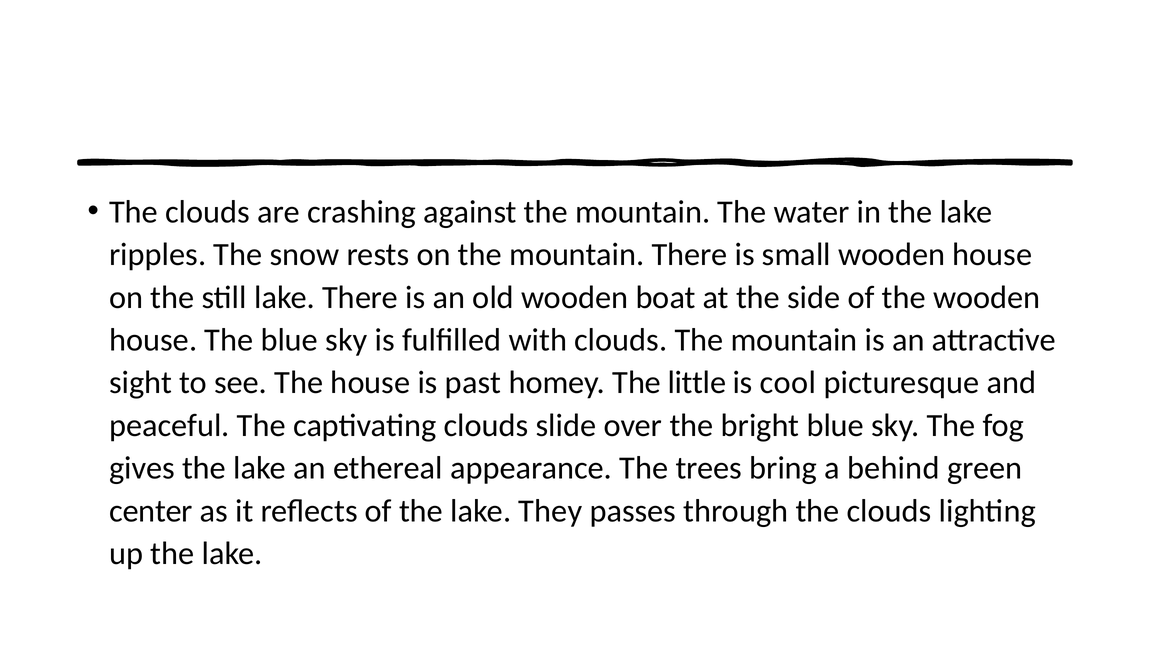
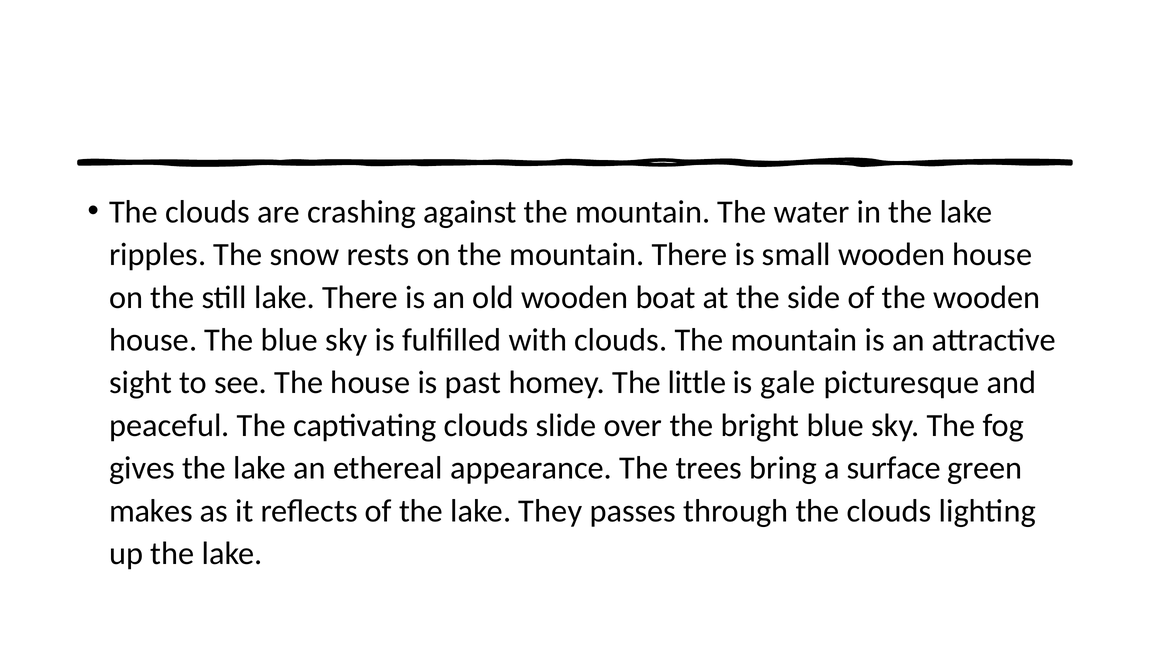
cool: cool -> gale
behind: behind -> surface
center: center -> makes
